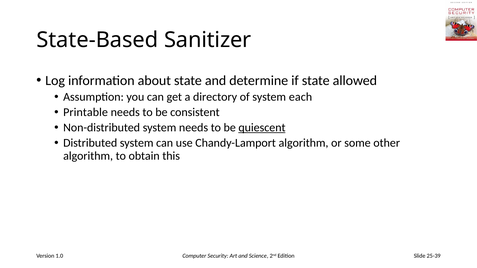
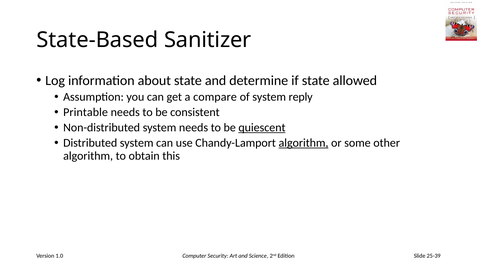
directory: directory -> compare
each: each -> reply
algorithm at (304, 143) underline: none -> present
